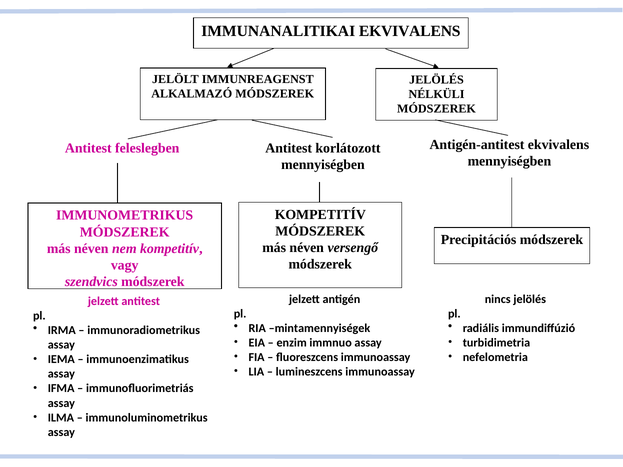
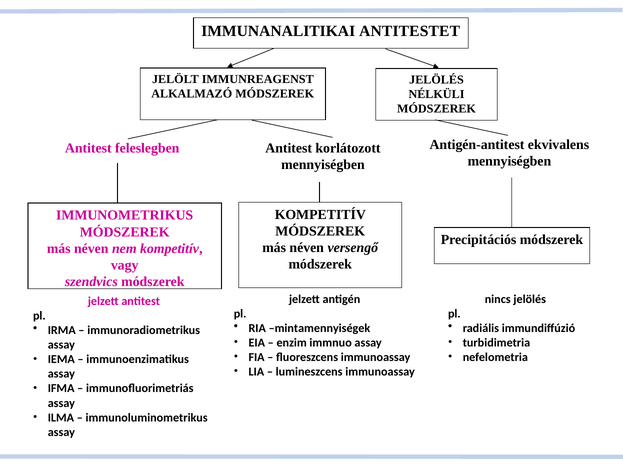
IMMUNANALITIKAI EKVIVALENS: EKVIVALENS -> ANTITESTET
